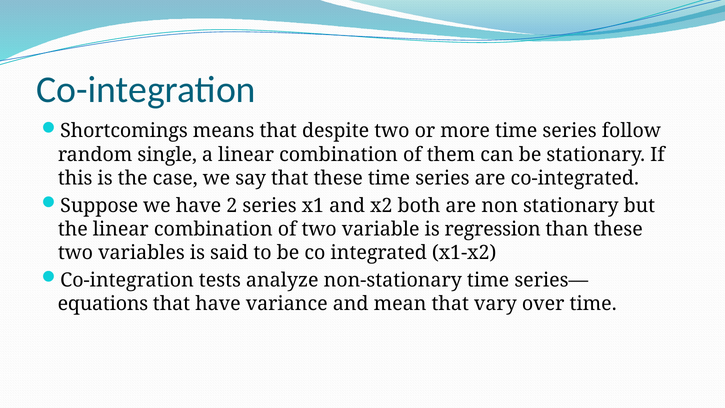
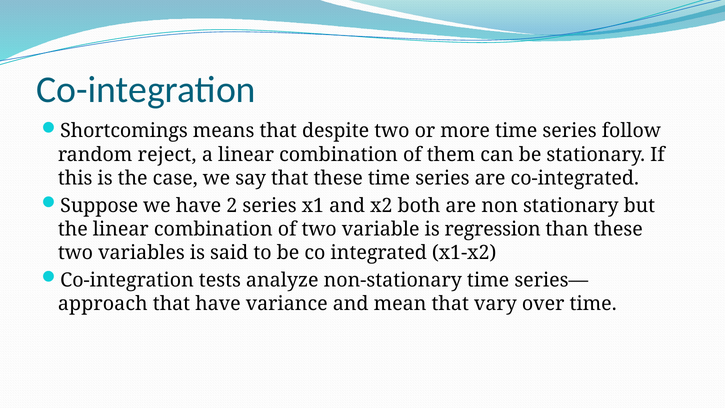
single: single -> reject
equations: equations -> approach
